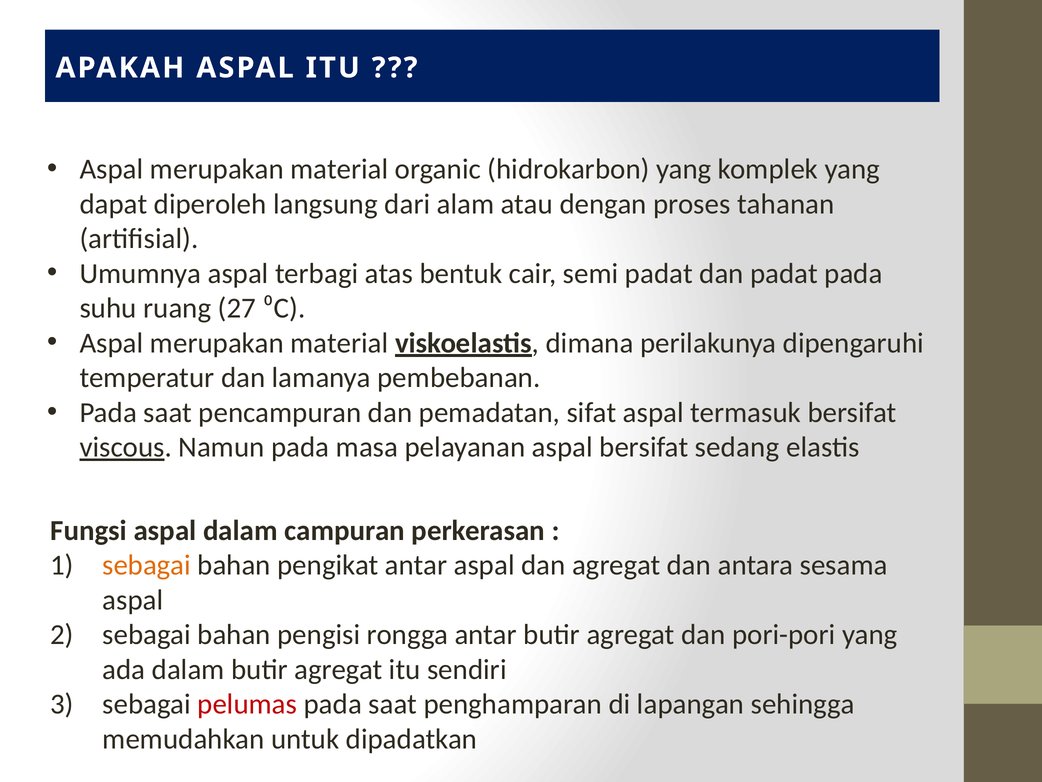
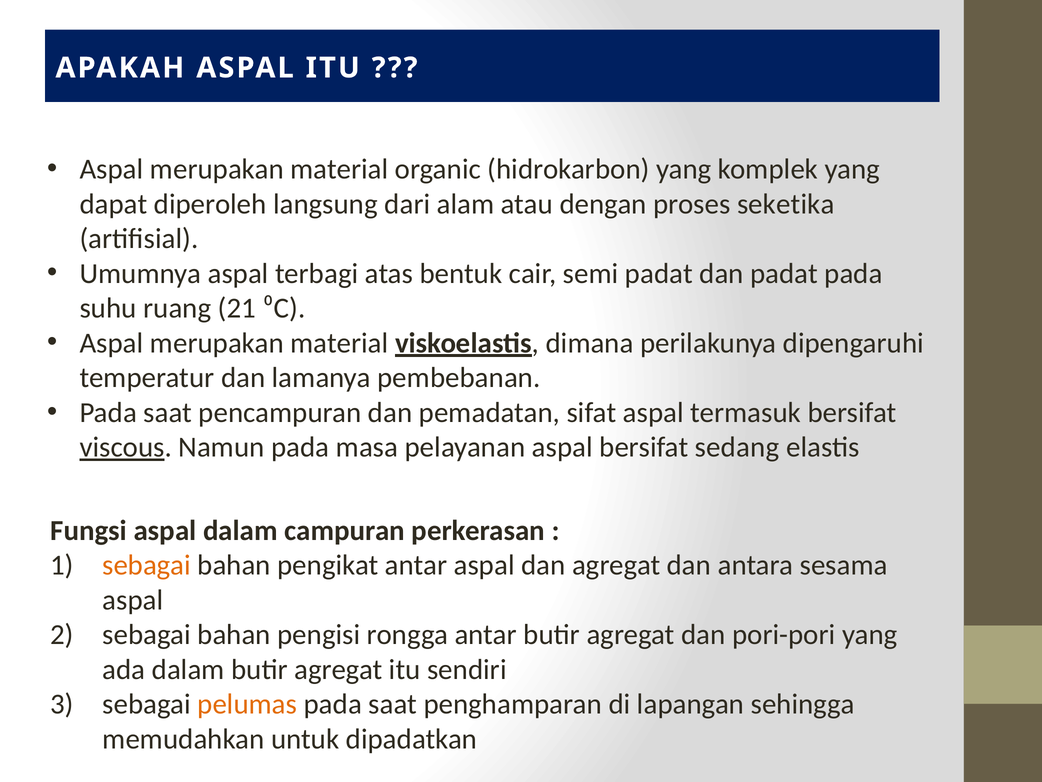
tahanan: tahanan -> seketika
27: 27 -> 21
pelumas colour: red -> orange
